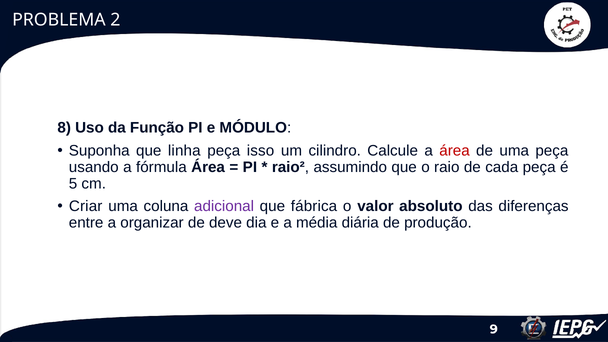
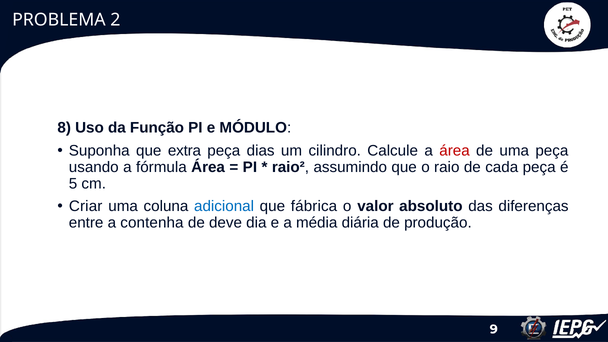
linha: linha -> extra
isso: isso -> dias
adicional colour: purple -> blue
organizar: organizar -> contenha
